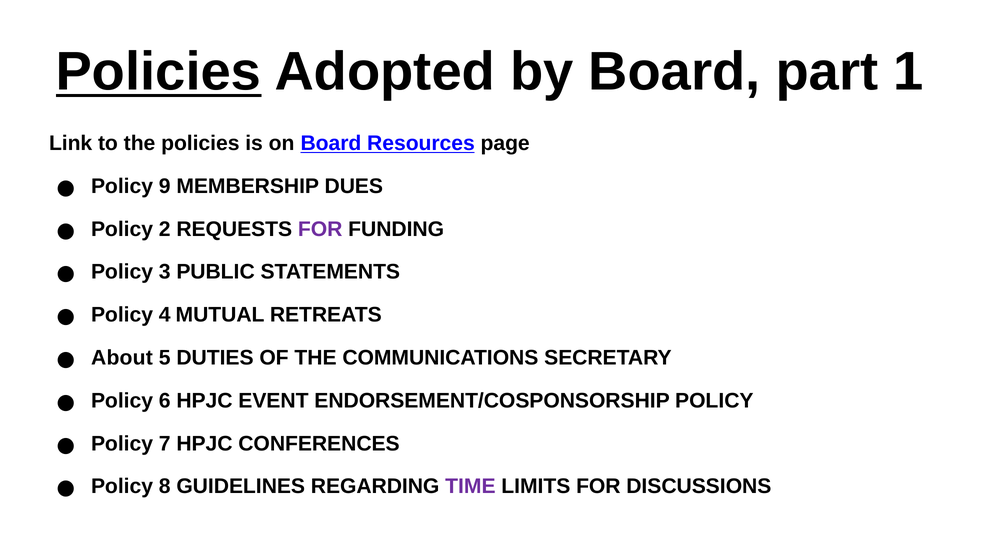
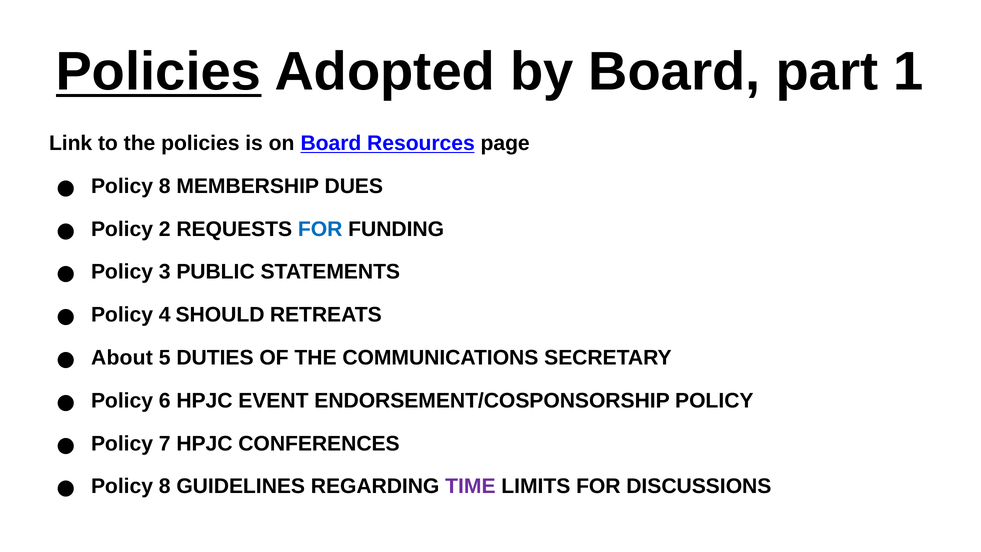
9 at (165, 186): 9 -> 8
FOR at (320, 229) colour: purple -> blue
MUTUAL: MUTUAL -> SHOULD
